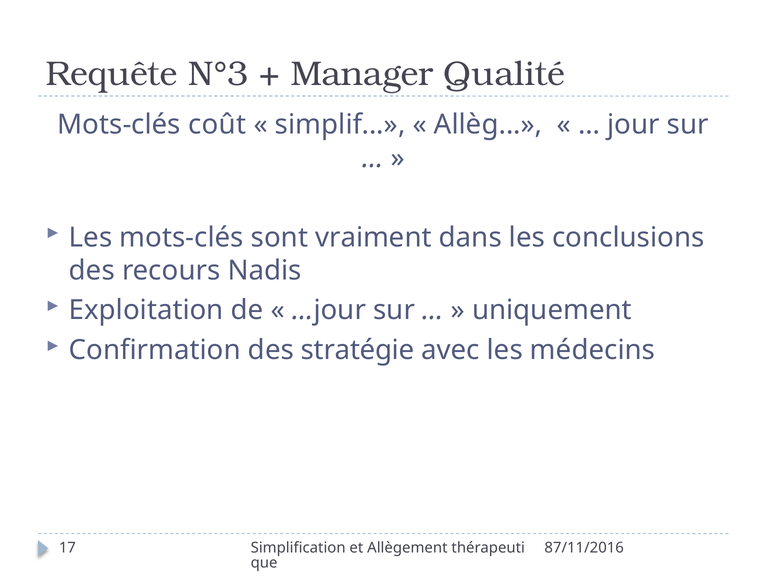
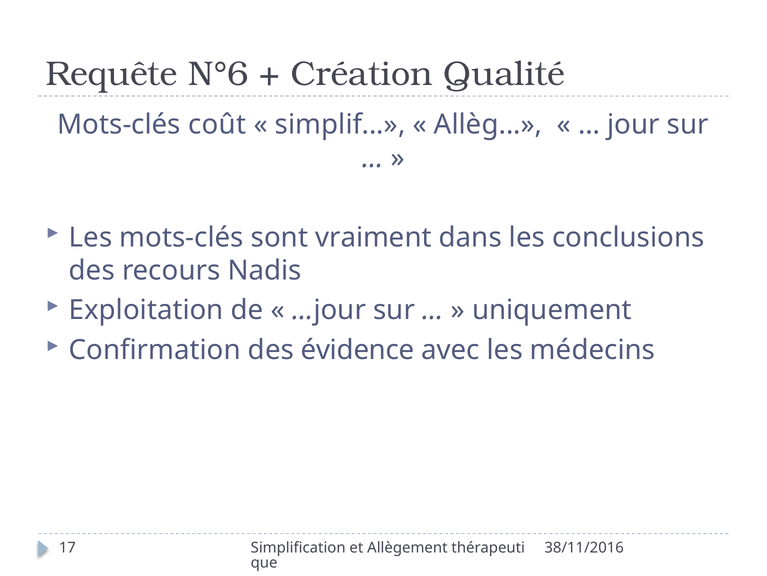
N°3: N°3 -> N°6
Manager: Manager -> Création
stratégie: stratégie -> évidence
87/11/2016: 87/11/2016 -> 38/11/2016
